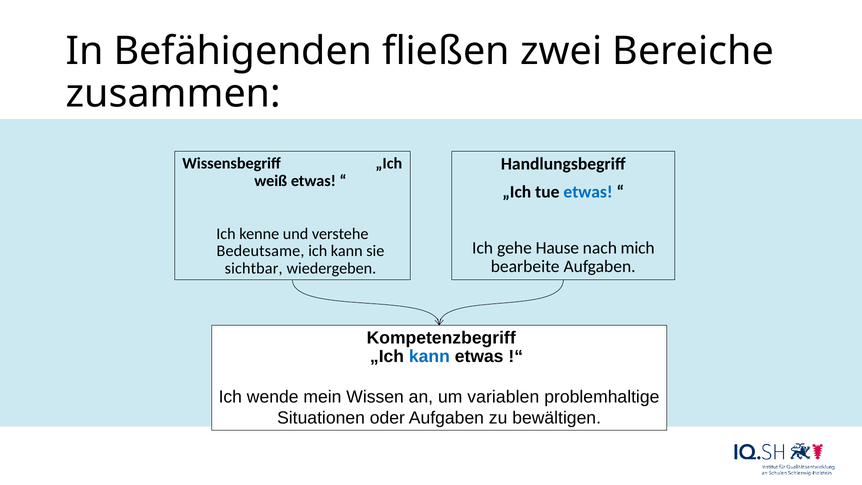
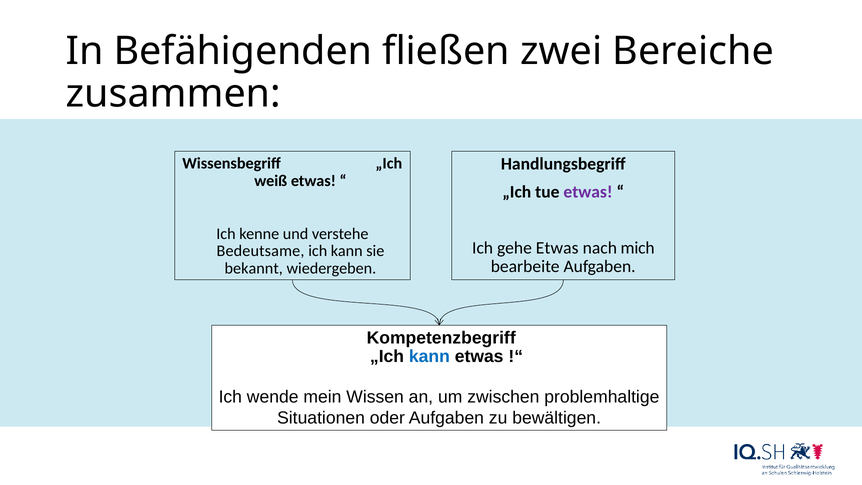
etwas at (588, 192) colour: blue -> purple
gehe Hause: Hause -> Etwas
sichtbar: sichtbar -> bekannt
variablen: variablen -> zwischen
